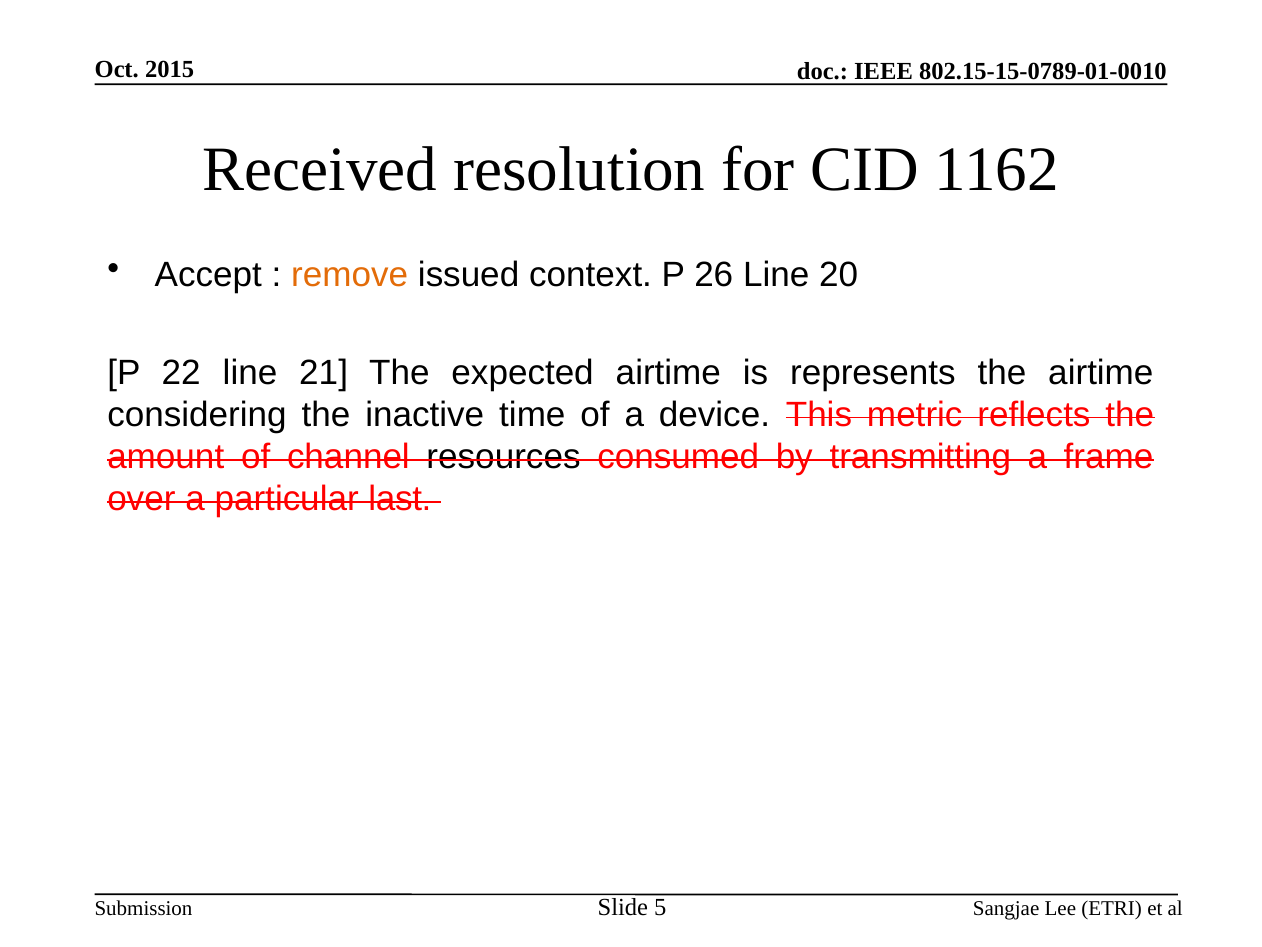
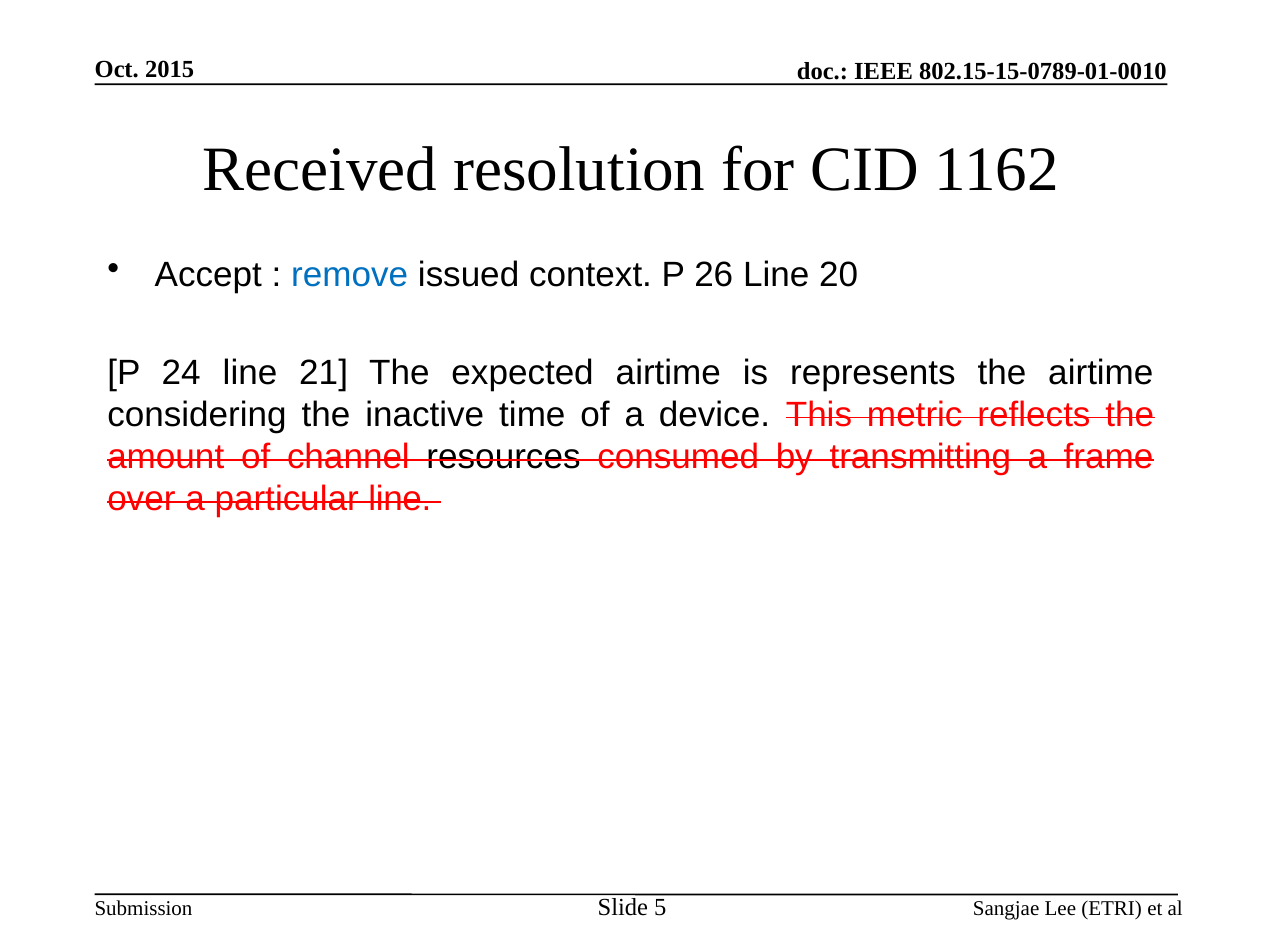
remove colour: orange -> blue
22: 22 -> 24
particular last: last -> line
